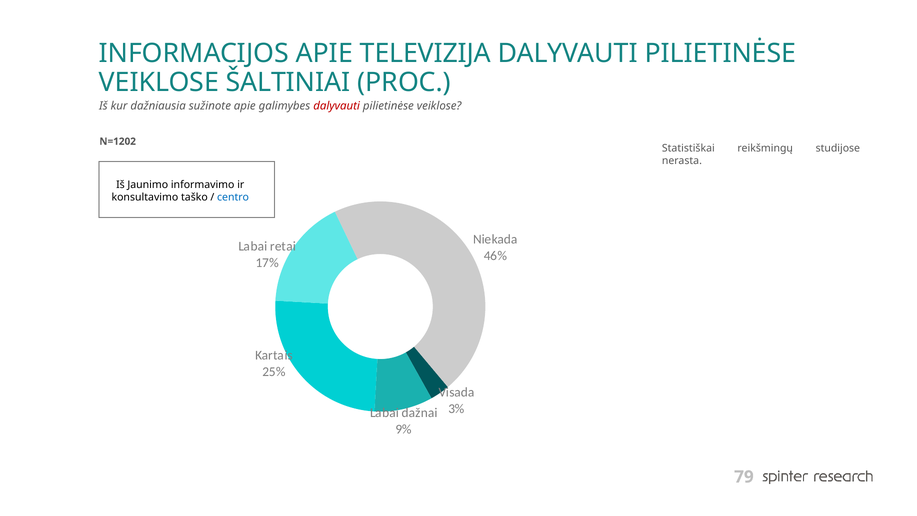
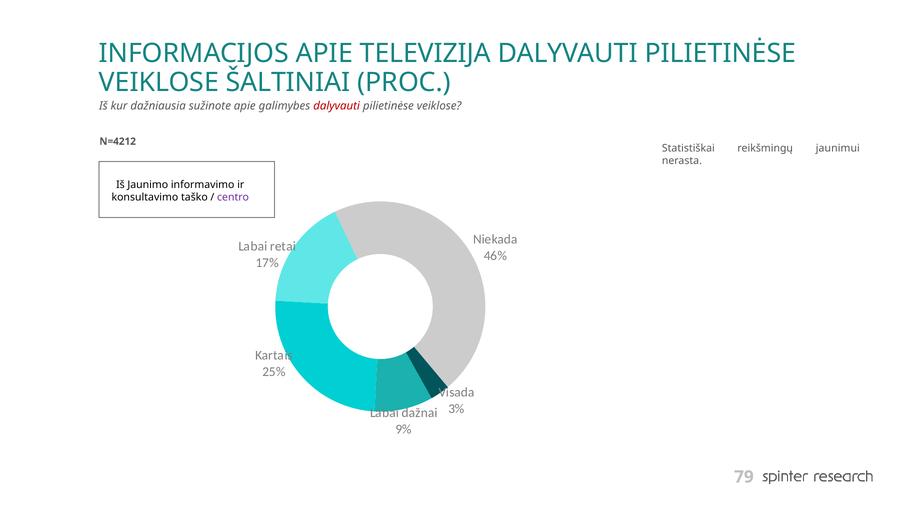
N=1202: N=1202 -> N=4212
studijose: studijose -> jaunimui
centro colour: blue -> purple
